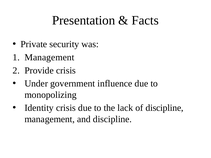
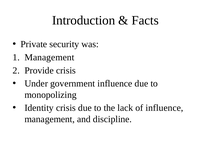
Presentation: Presentation -> Introduction
of discipline: discipline -> influence
